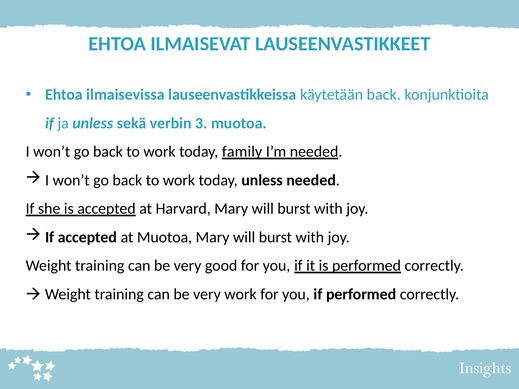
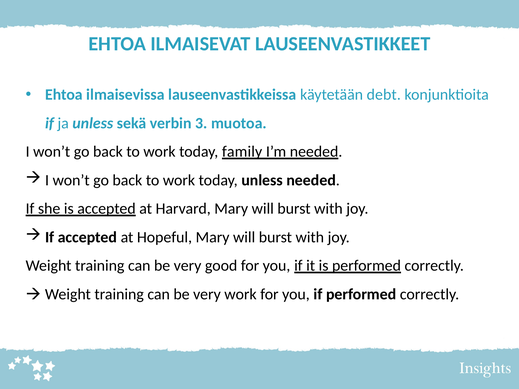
käytetään back: back -> debt
at Muotoa: Muotoa -> Hopeful
